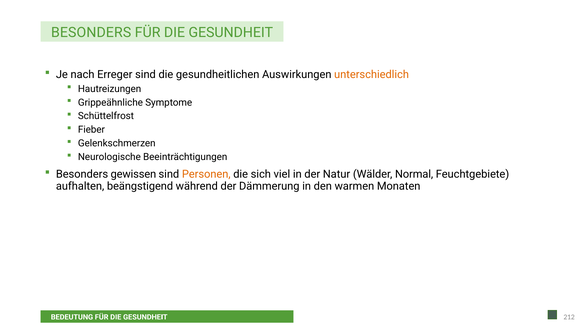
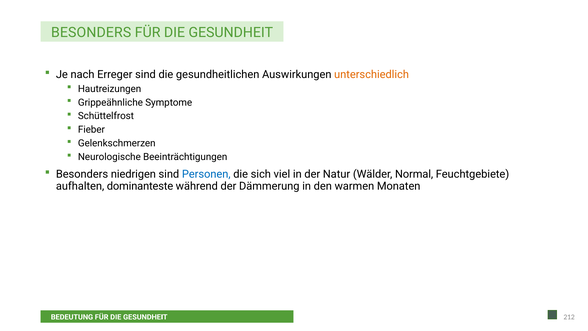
gewissen: gewissen -> niedrigen
Personen colour: orange -> blue
beängstigend: beängstigend -> dominanteste
